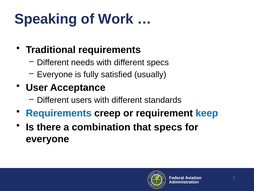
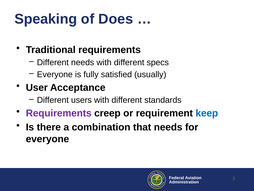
Work: Work -> Does
Requirements at (59, 113) colour: blue -> purple
that specs: specs -> needs
